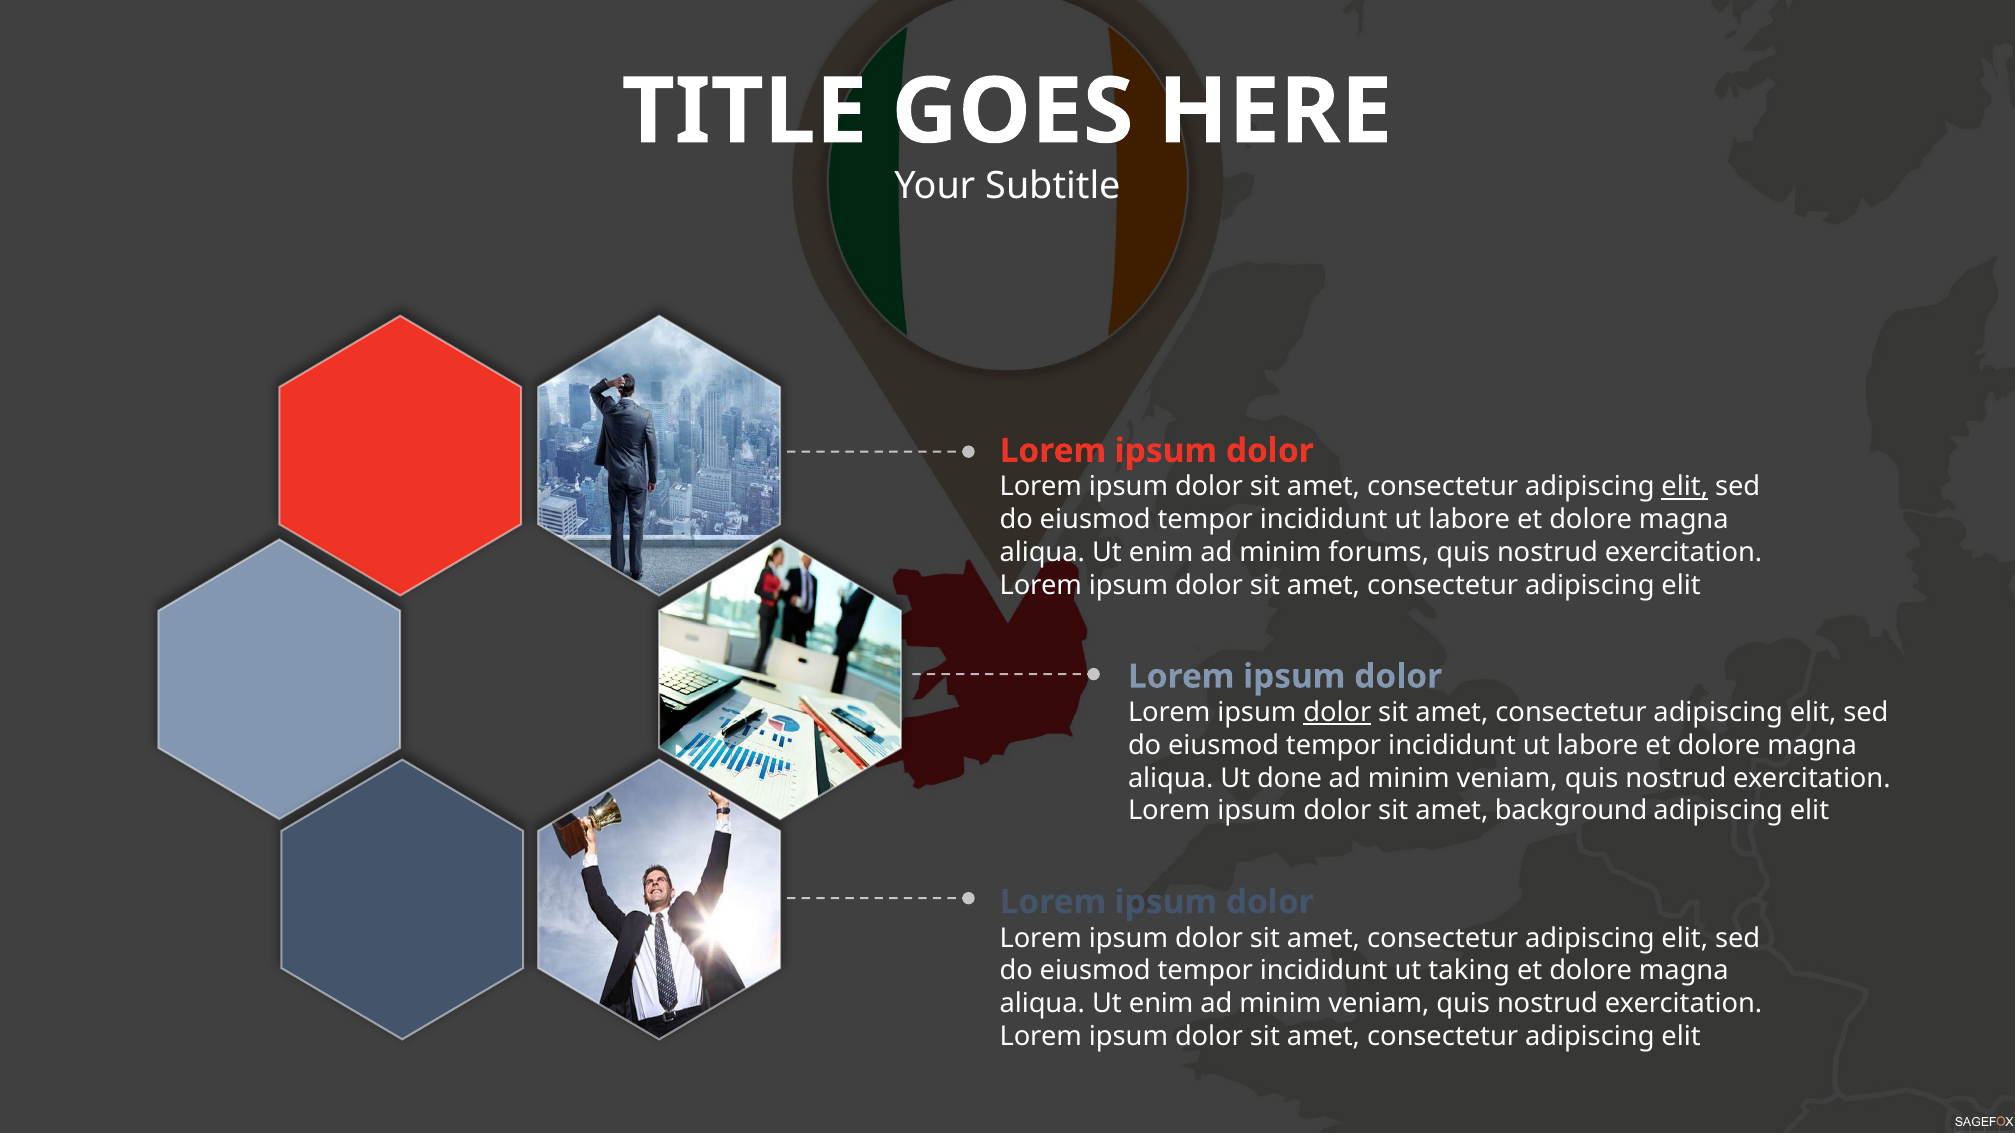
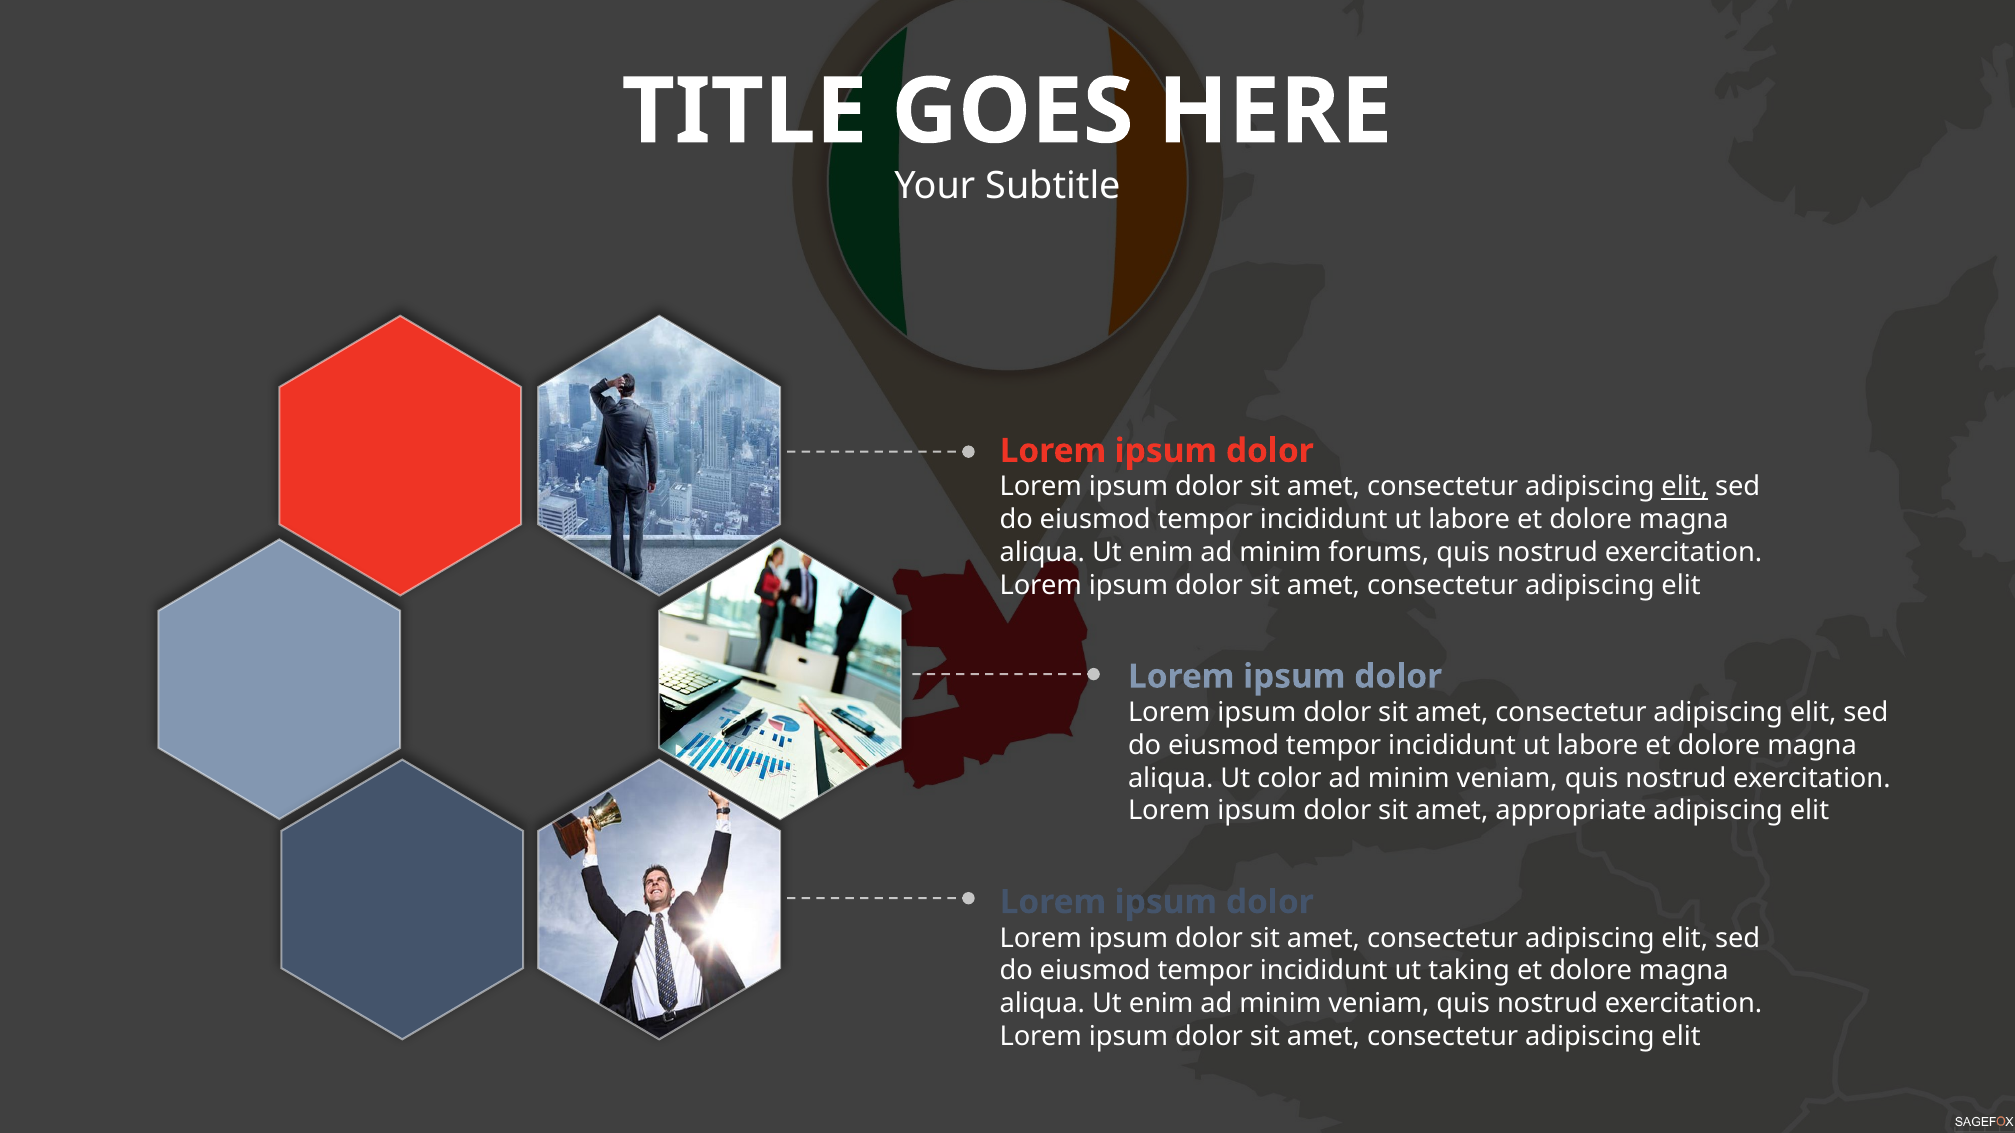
dolor at (1337, 713) underline: present -> none
done: done -> color
background: background -> appropriate
